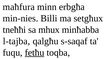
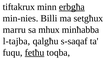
maħfura: maħfura -> tiftakrux
erbgħa underline: none -> present
tneħħi: tneħħi -> marru
